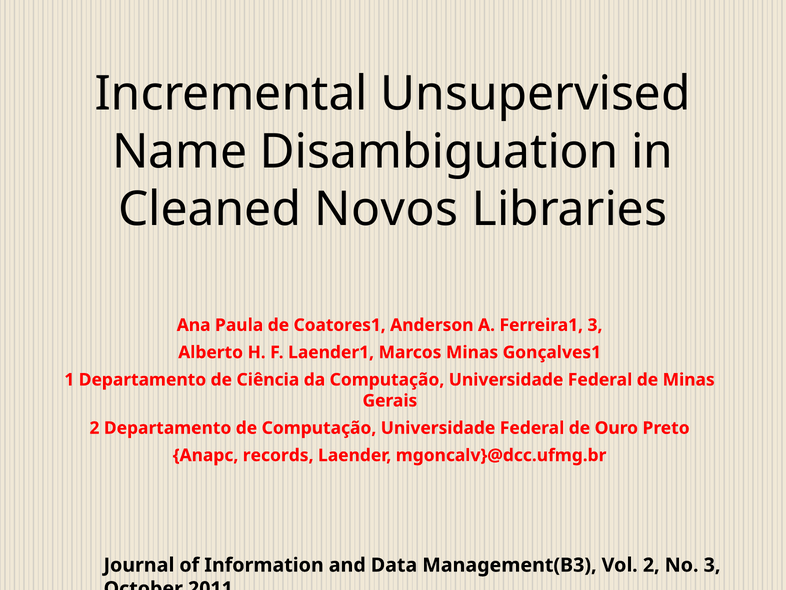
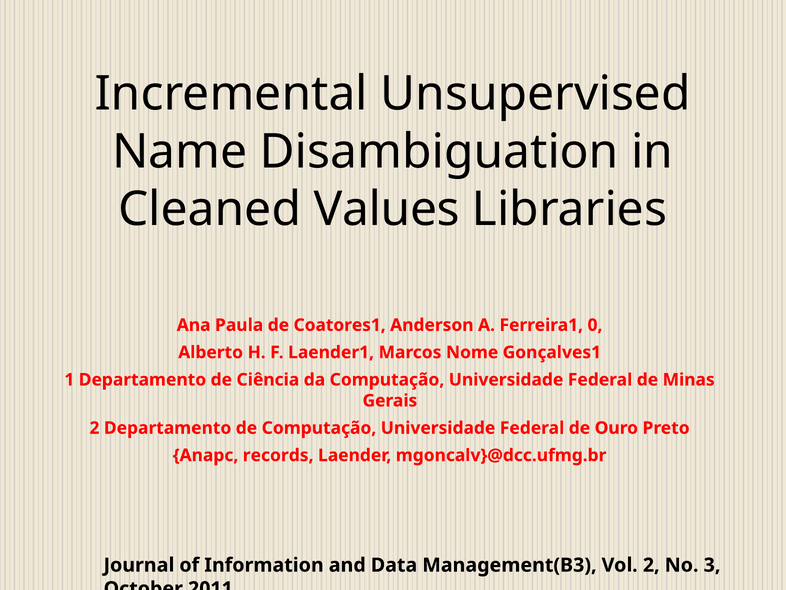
Novos: Novos -> Values
Ferreira1 3: 3 -> 0
Marcos Minas: Minas -> Nome
